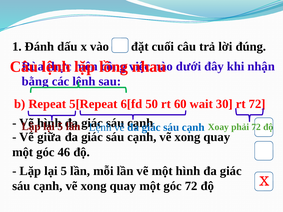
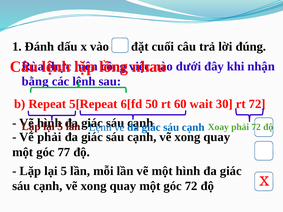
Vẽ giữa: giữa -> phải
46: 46 -> 77
